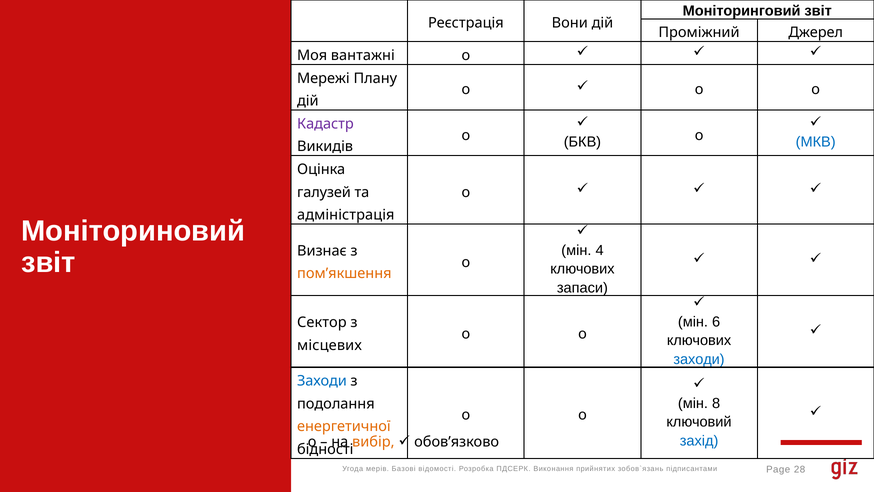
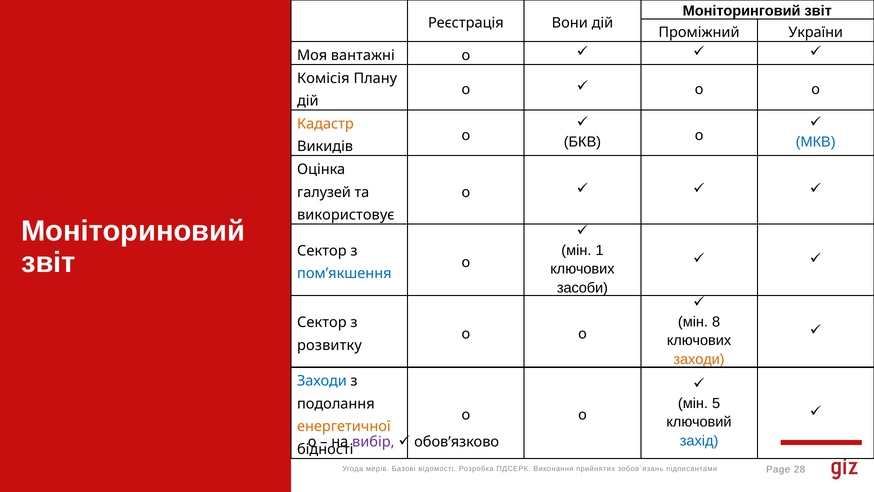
Джерел: Джерел -> України
Мережі: Мережі -> Комісія
Кадастр colour: purple -> orange
адміністрація: адміністрація -> використовує
4: 4 -> 1
Визнає at (322, 251): Визнає -> Сектор
пом’якшення colour: orange -> blue
запаси: запаси -> засоби
6: 6 -> 8
місцевих: місцевих -> розвитку
заходи at (699, 359) colour: blue -> orange
8: 8 -> 5
вибір colour: orange -> purple
